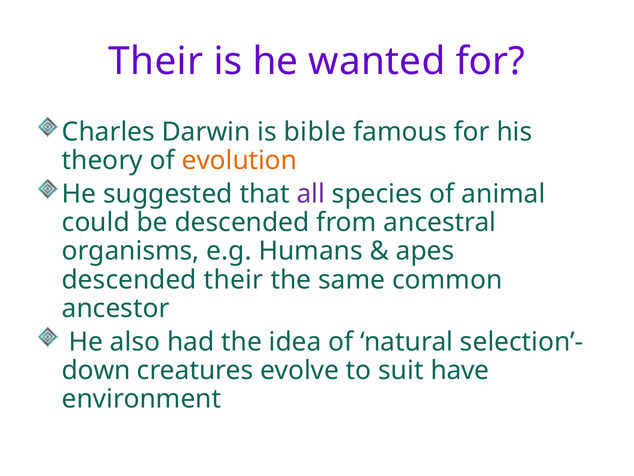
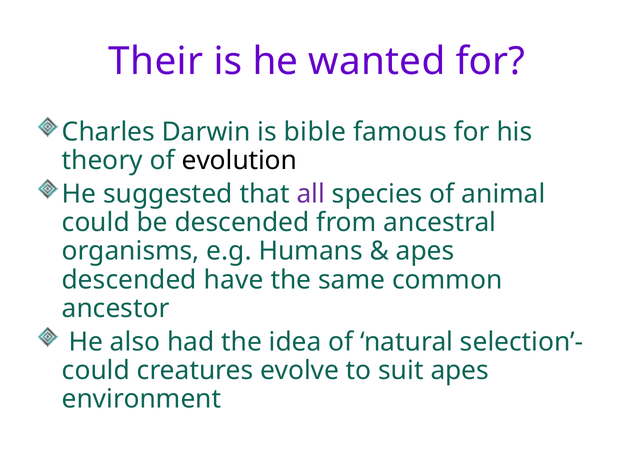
evolution colour: orange -> black
descended their: their -> have
down at (96, 370): down -> could
suit have: have -> apes
